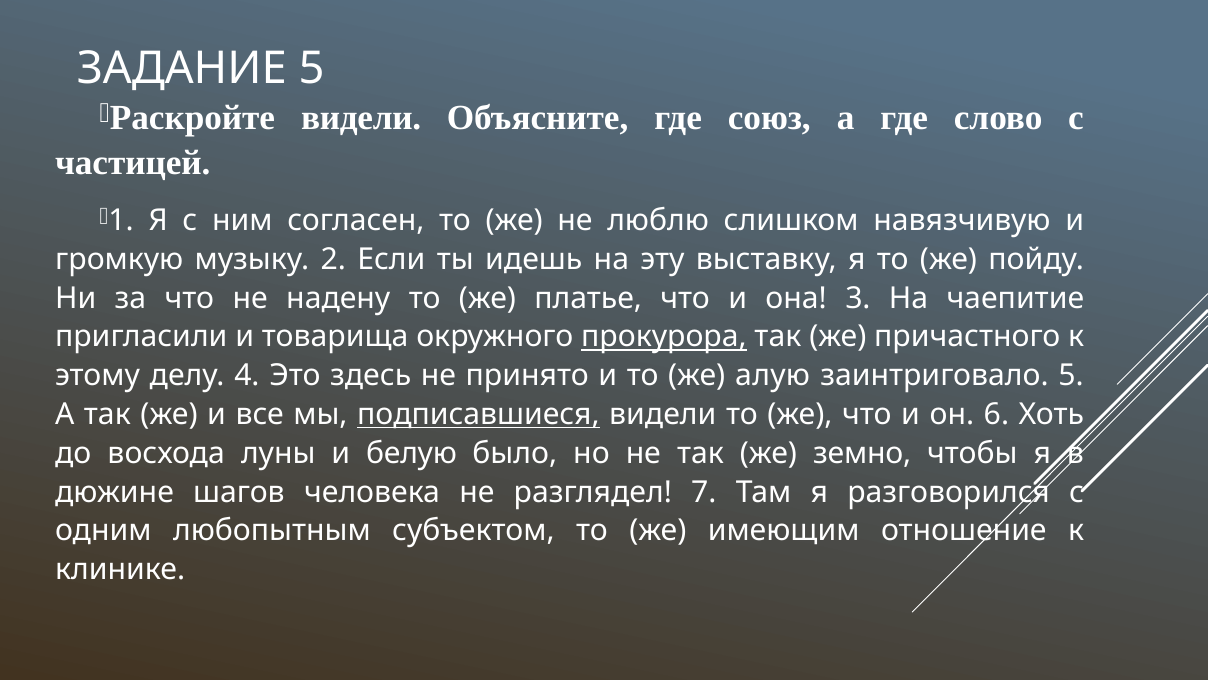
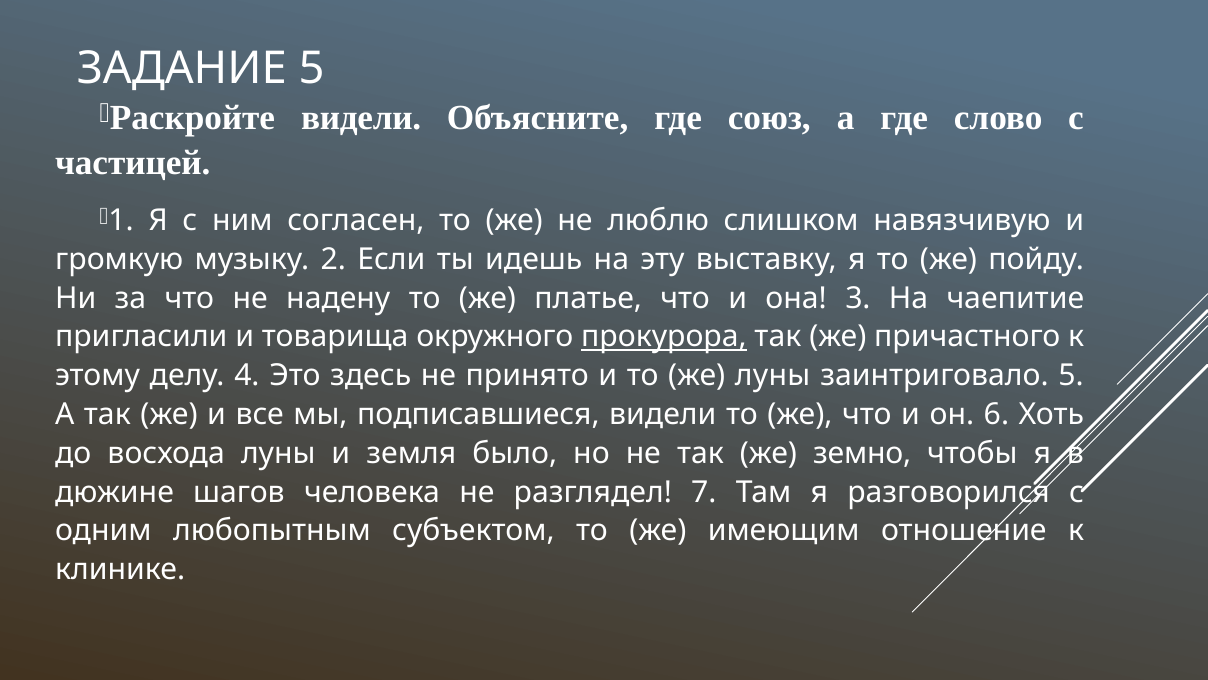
же алую: алую -> луны
подписавшиеся underline: present -> none
белую: белую -> земля
